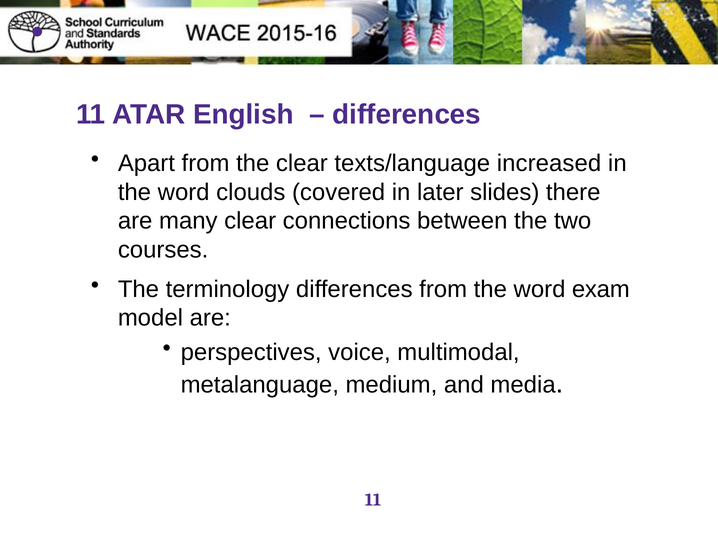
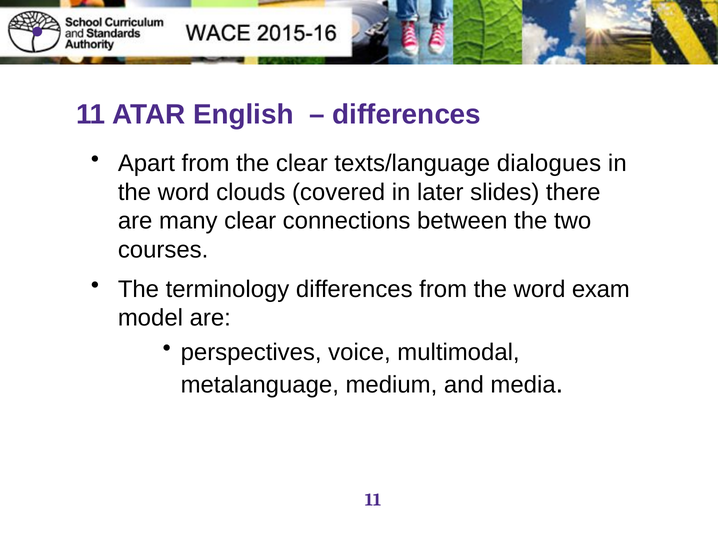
increased: increased -> dialogues
